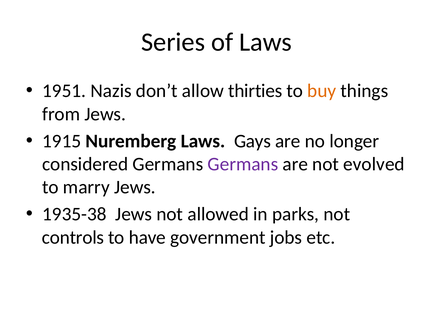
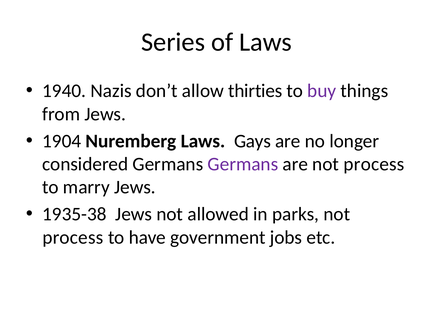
1951: 1951 -> 1940
buy colour: orange -> purple
1915: 1915 -> 1904
are not evolved: evolved -> process
controls at (73, 237): controls -> process
